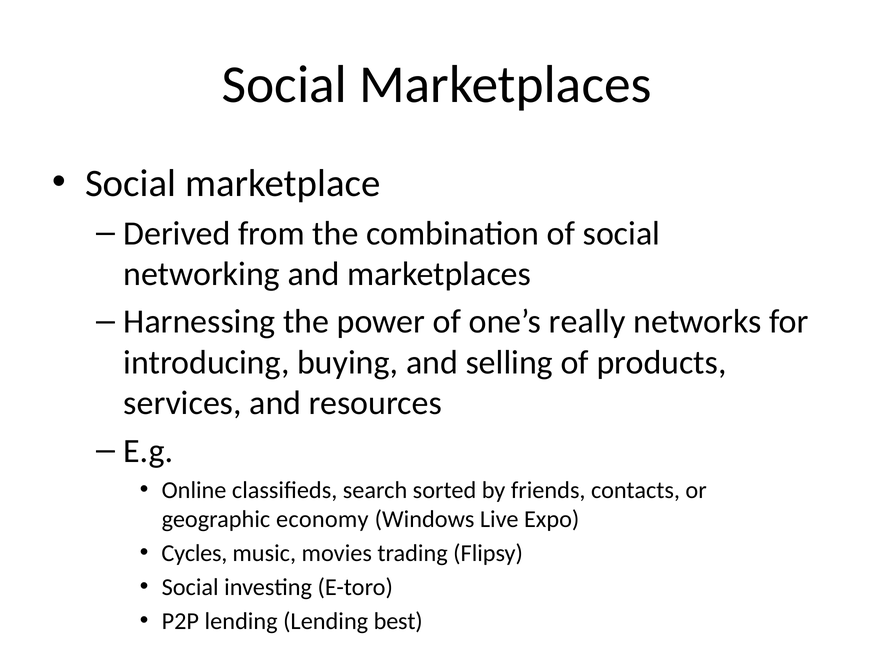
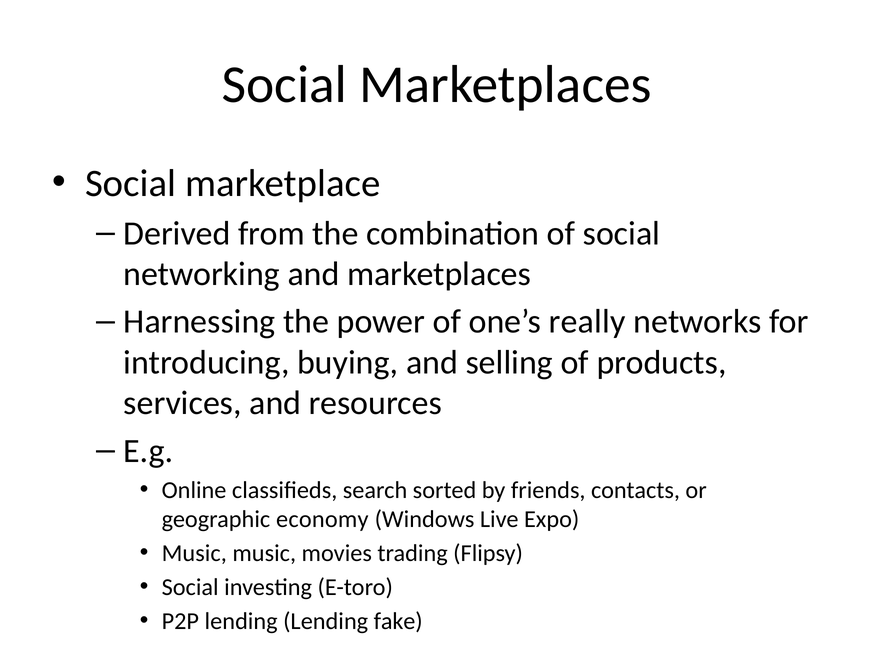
Cycles at (194, 554): Cycles -> Music
best: best -> fake
